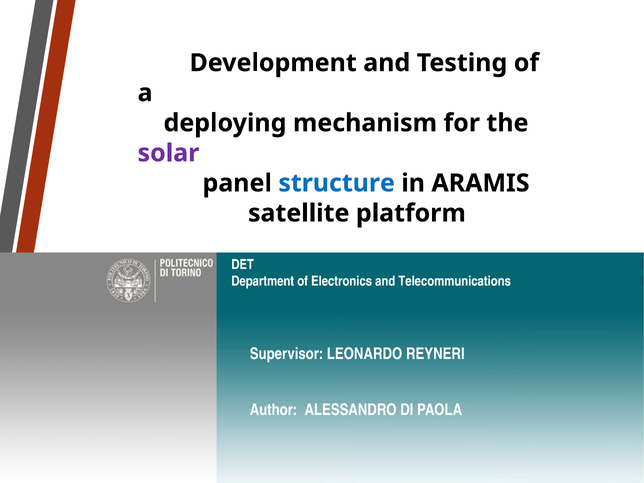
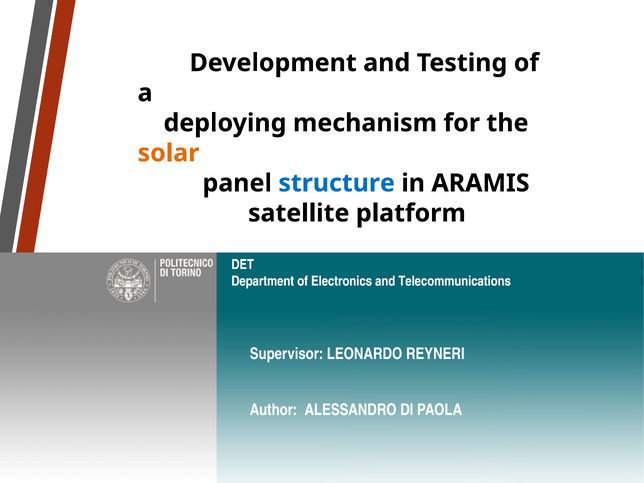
solar colour: purple -> orange
